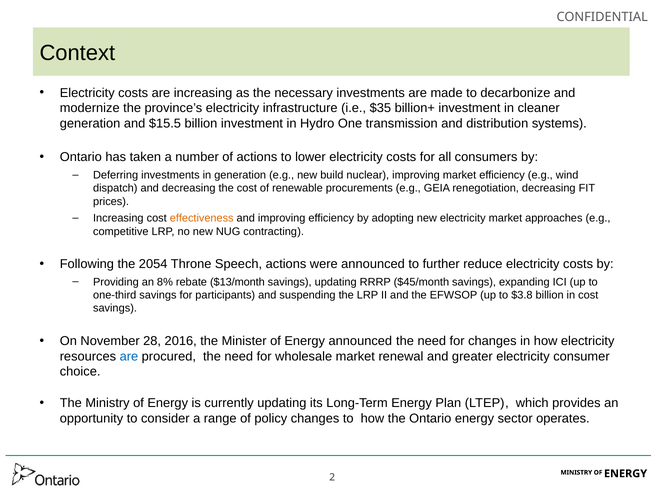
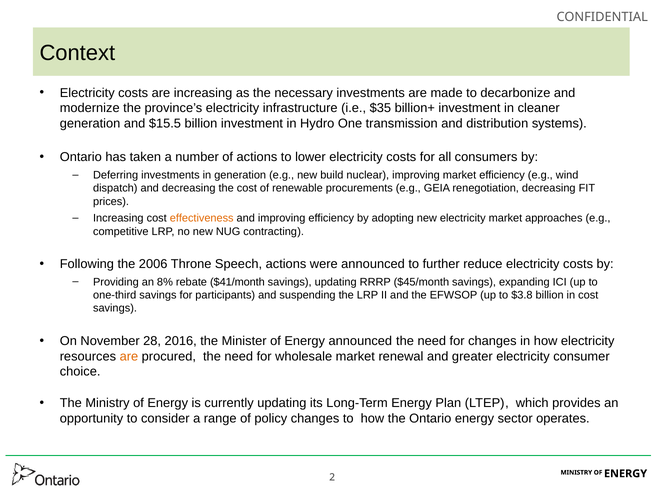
2054: 2054 -> 2006
$13/month: $13/month -> $41/month
are at (129, 357) colour: blue -> orange
